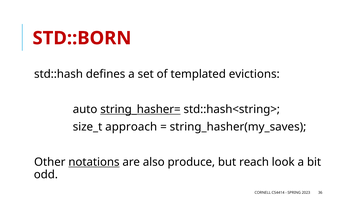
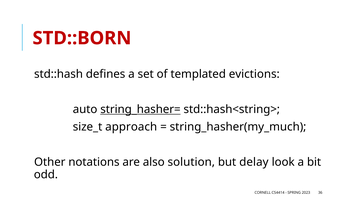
string_hasher(my_saves: string_hasher(my_saves -> string_hasher(my_much
notations underline: present -> none
produce: produce -> solution
reach: reach -> delay
